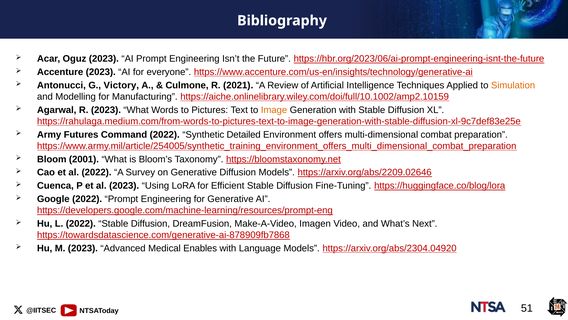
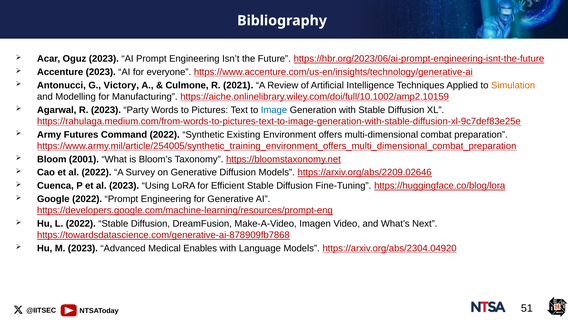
2023 What: What -> Party
Image colour: orange -> blue
Detailed: Detailed -> Existing
